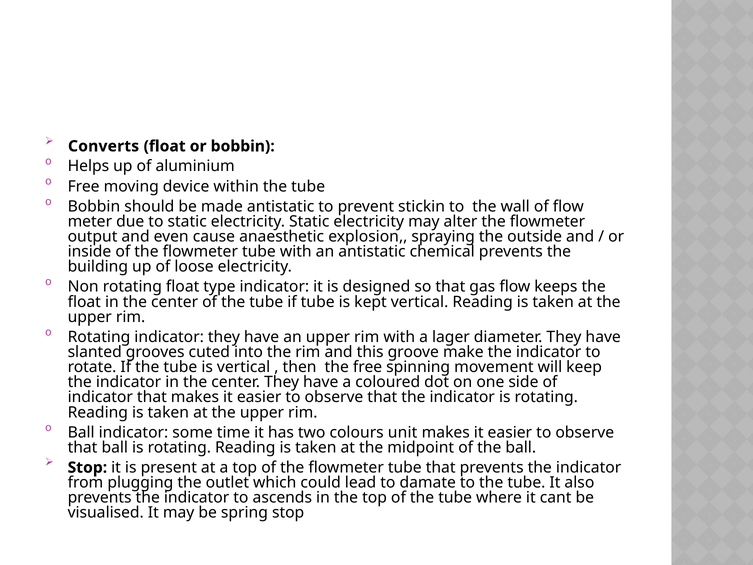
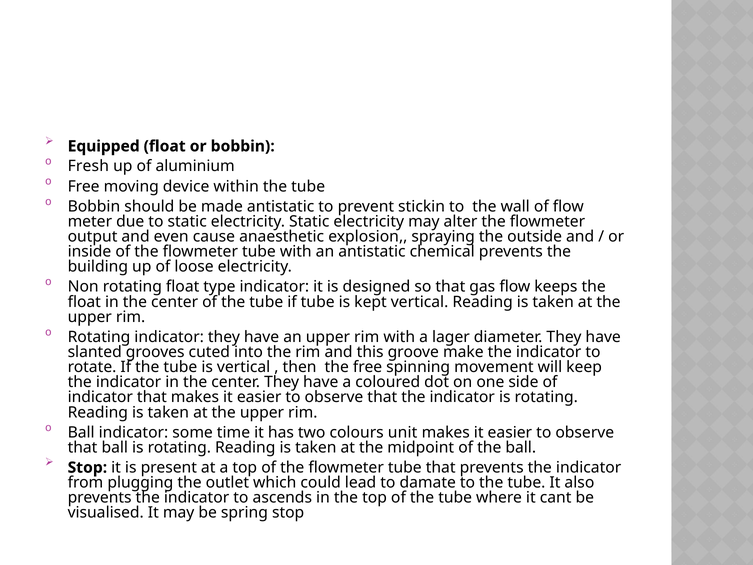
Converts: Converts -> Equipped
Helps: Helps -> Fresh
